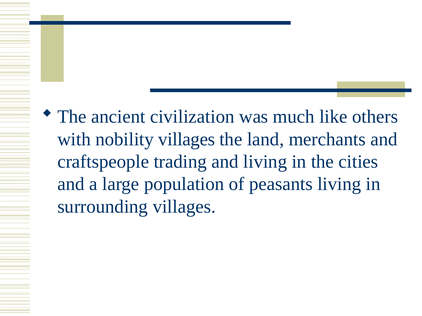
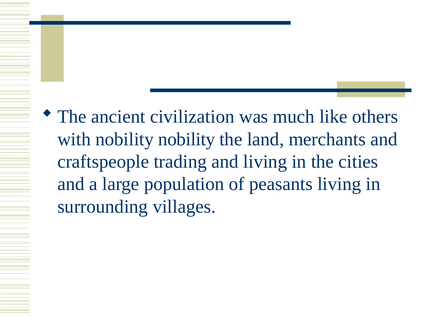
nobility villages: villages -> nobility
